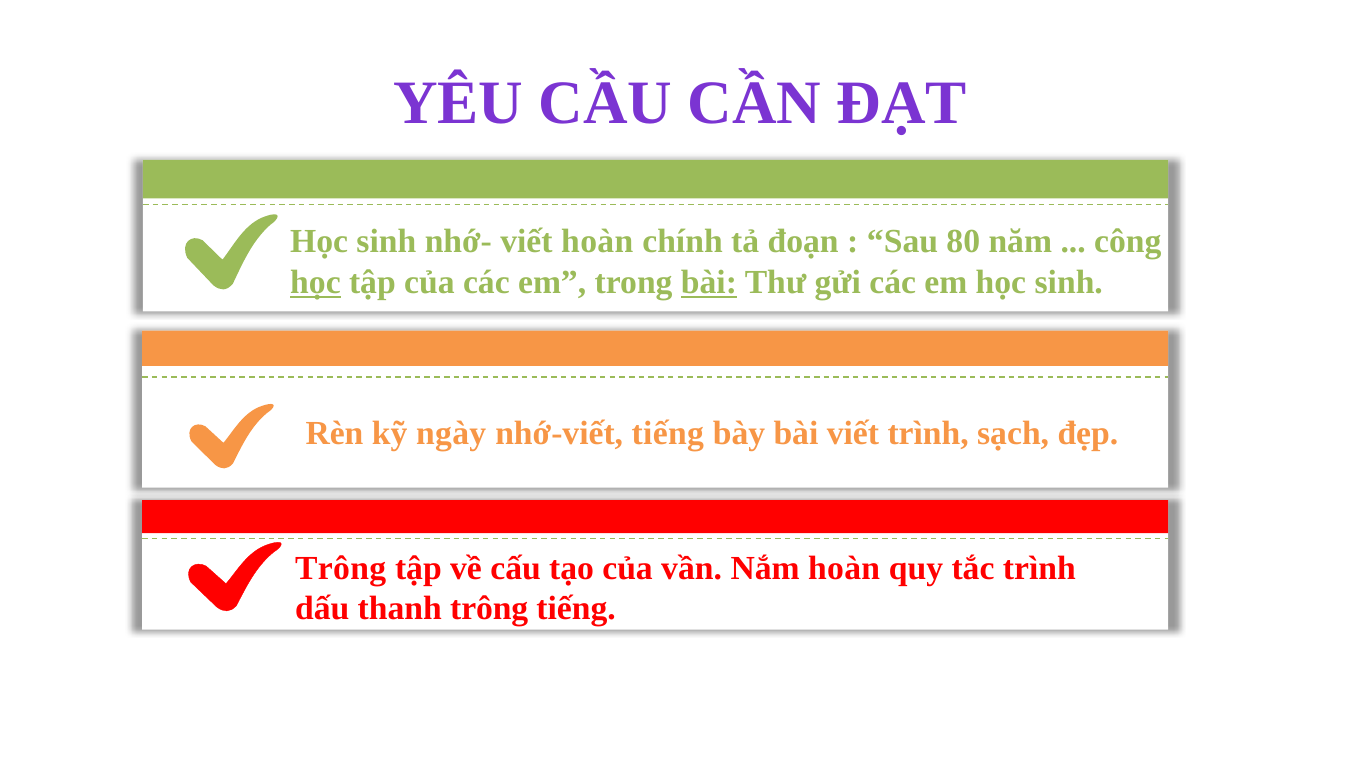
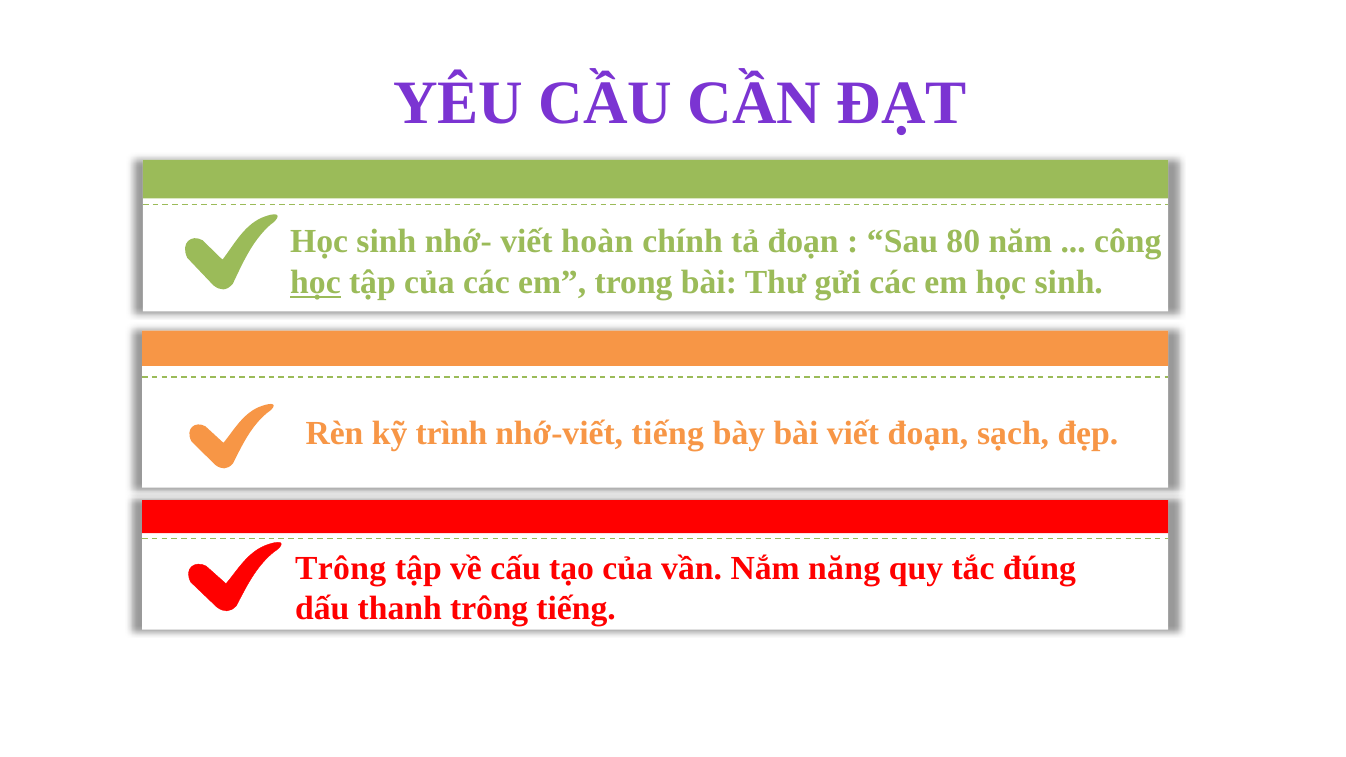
bài at (709, 282) underline: present -> none
ngày: ngày -> trình
viết trình: trình -> đoạn
Nắm hoàn: hoàn -> năng
tắc trình: trình -> đúng
